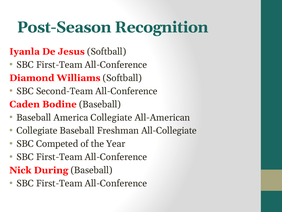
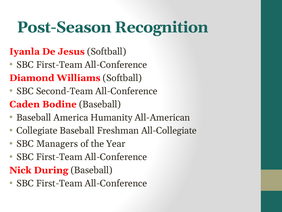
America Collegiate: Collegiate -> Humanity
Competed: Competed -> Managers
